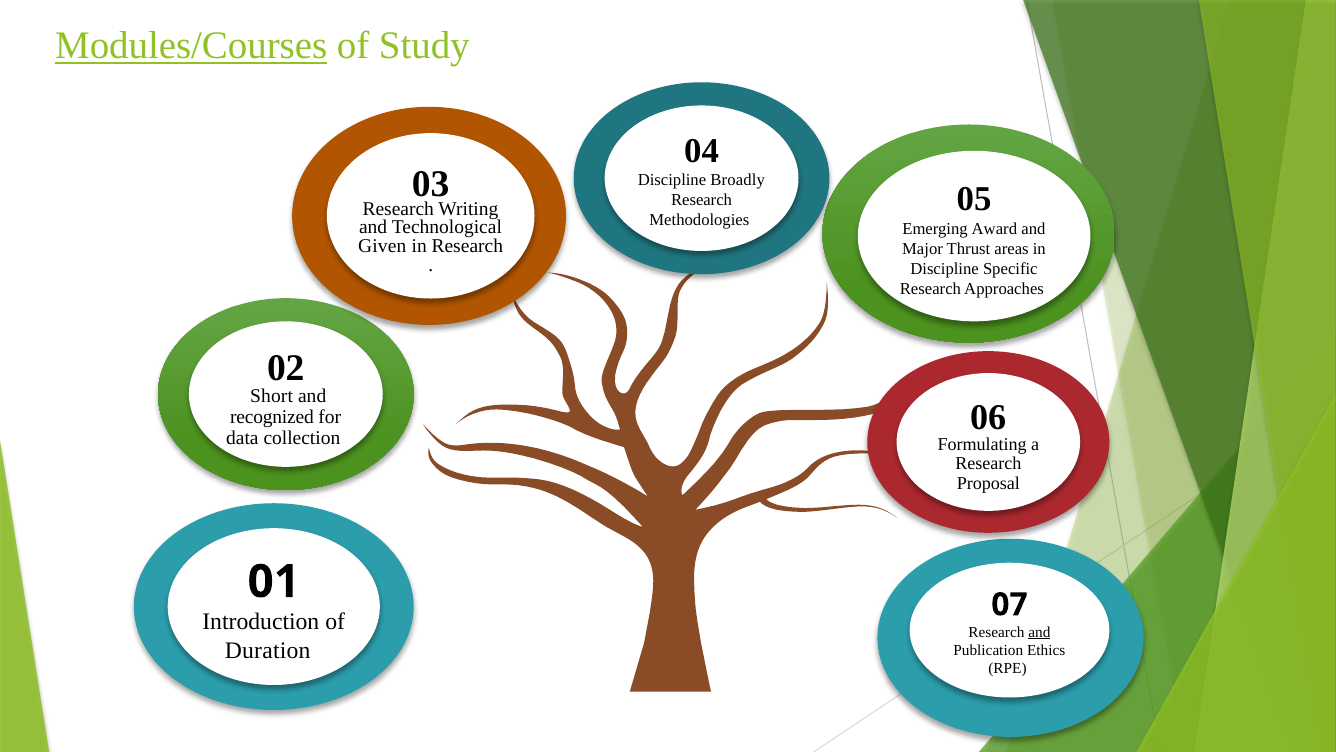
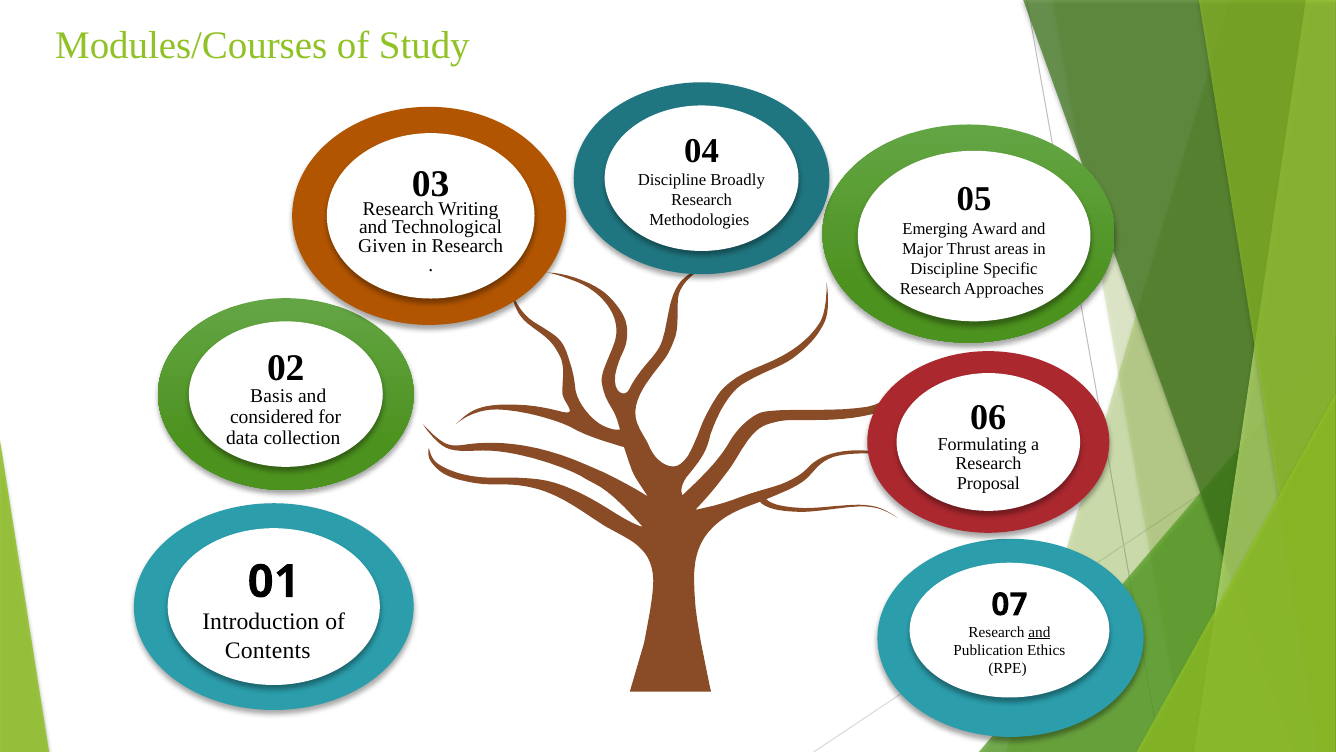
Modules/Courses underline: present -> none
Short: Short -> Basis
recognized: recognized -> considered
Duration: Duration -> Contents
